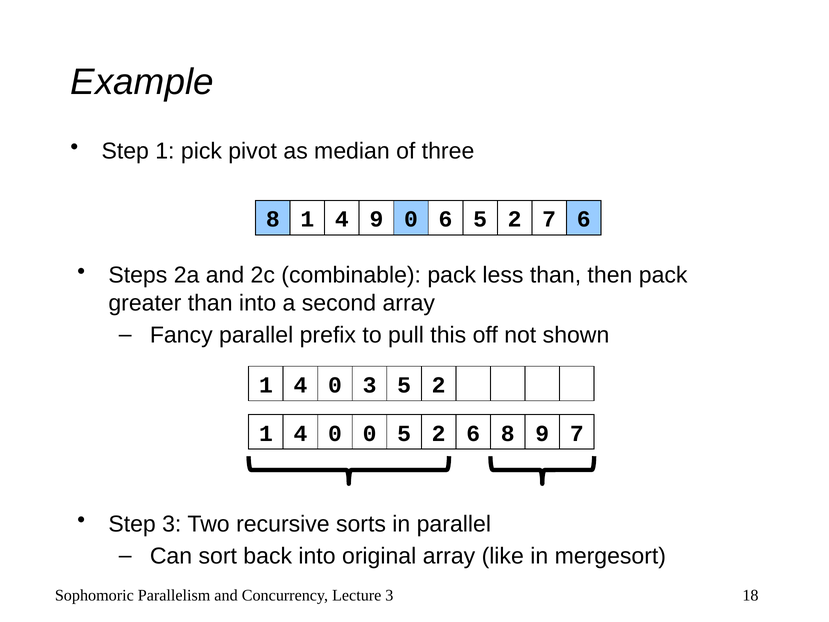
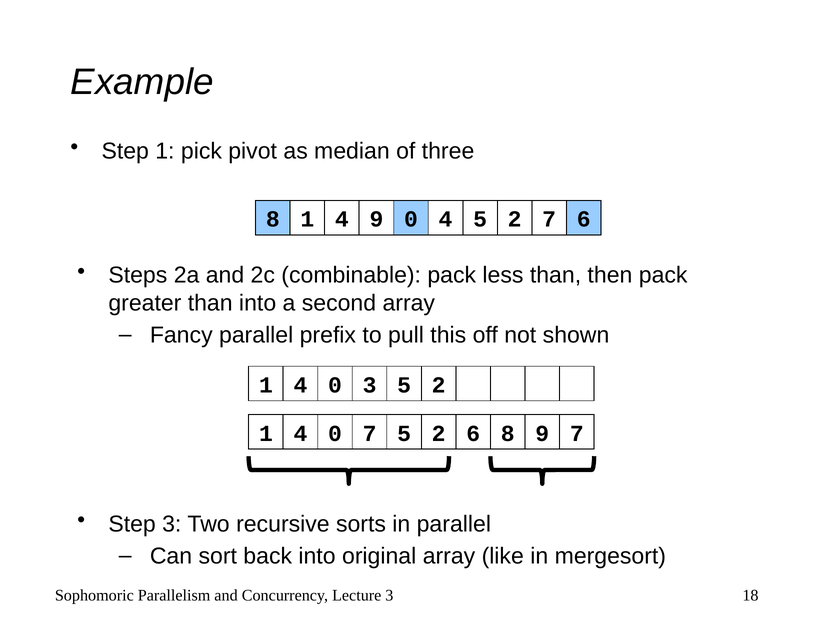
0 6: 6 -> 4
0 0: 0 -> 7
